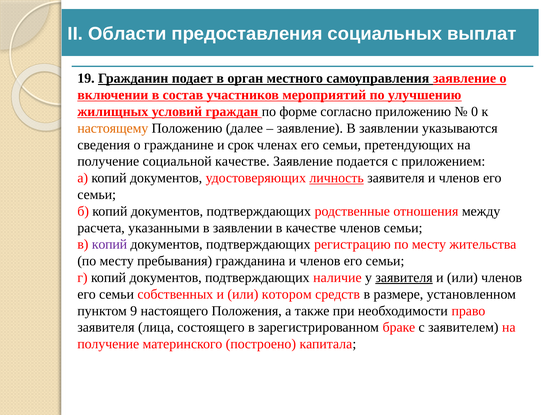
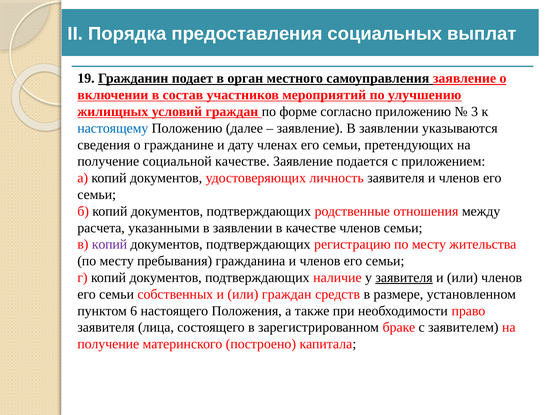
Области: Области -> Порядка
0: 0 -> 3
настоящему colour: orange -> blue
срок: срок -> дату
личность underline: present -> none
или котором: котором -> граждан
9: 9 -> 6
